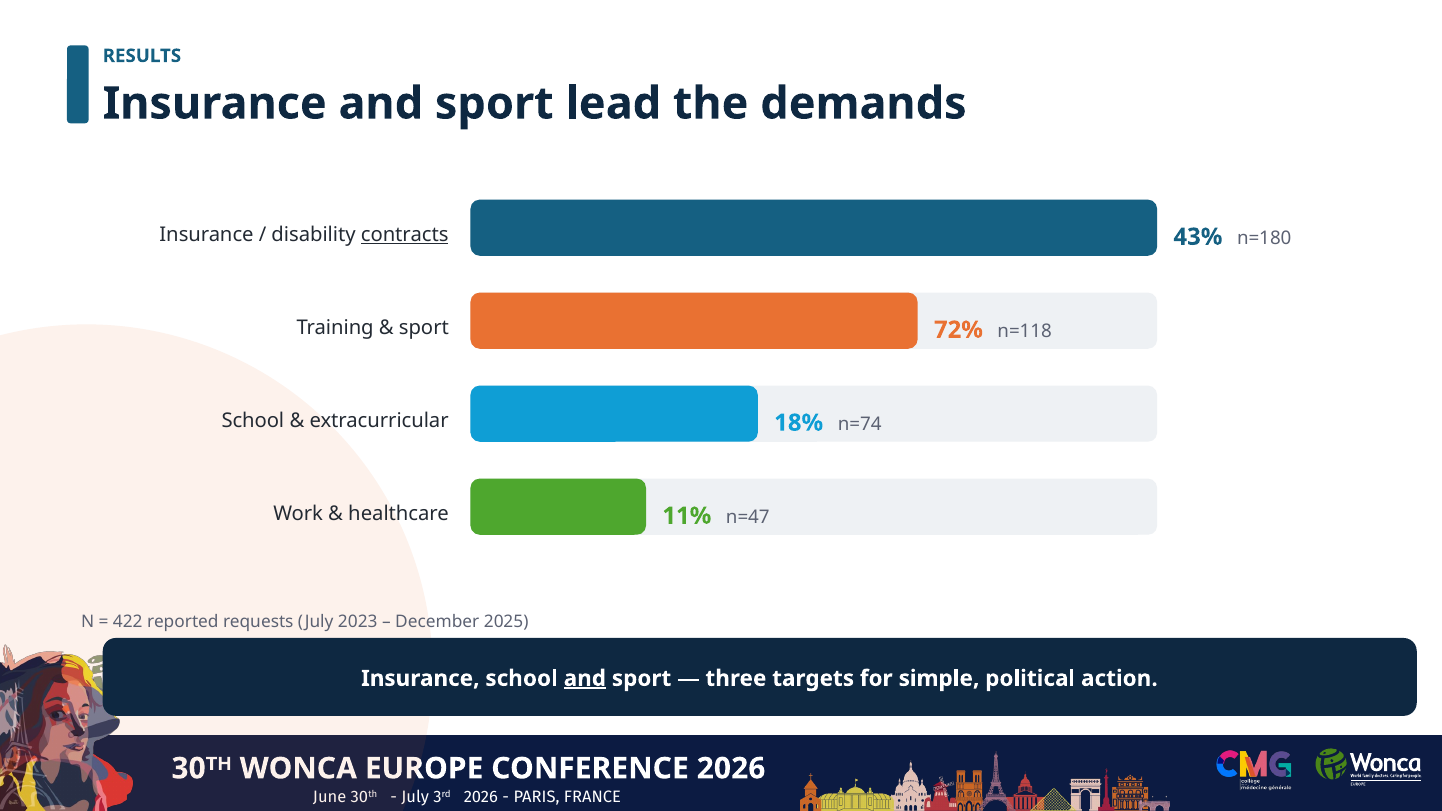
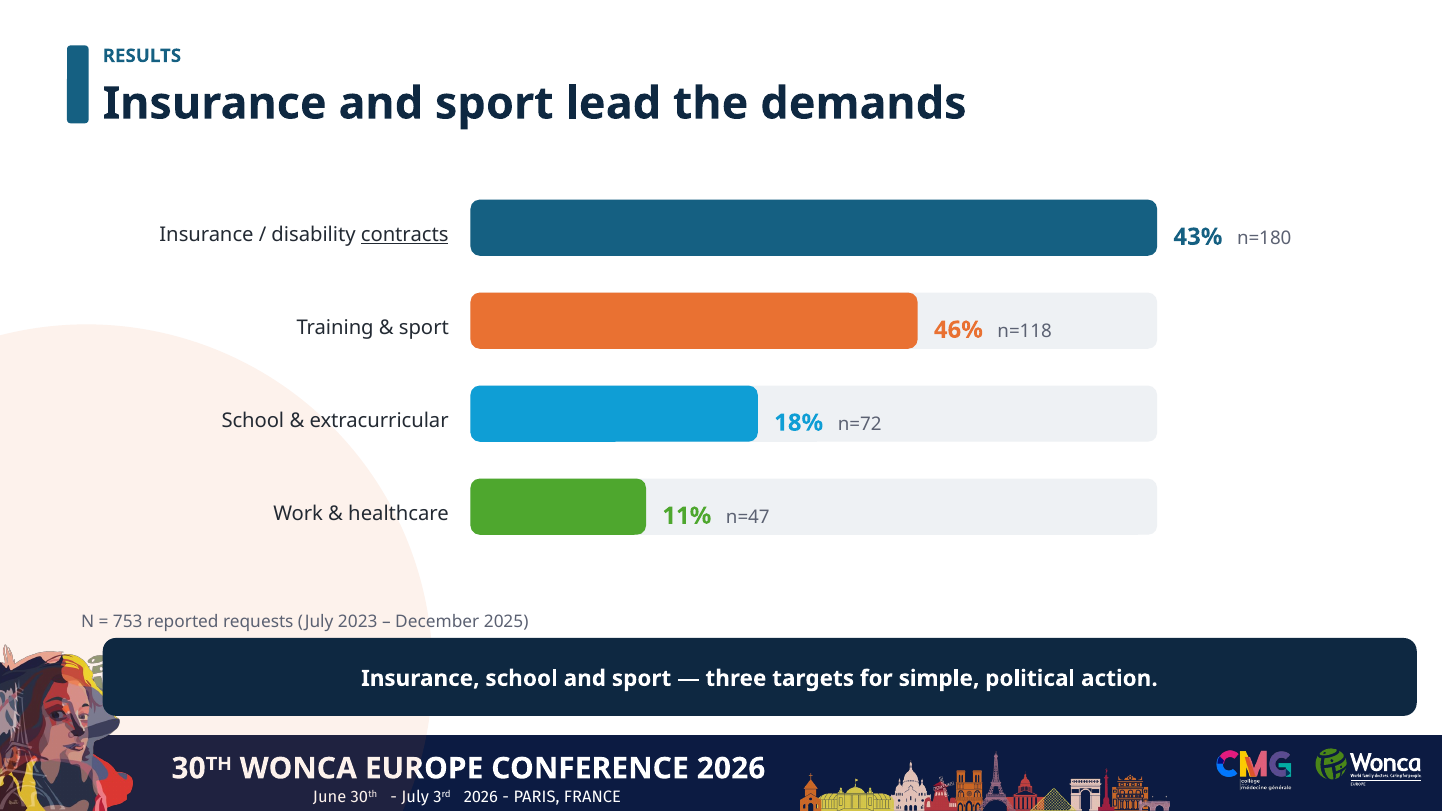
72%: 72% -> 46%
n=74: n=74 -> n=72
422: 422 -> 753
and at (585, 679) underline: present -> none
